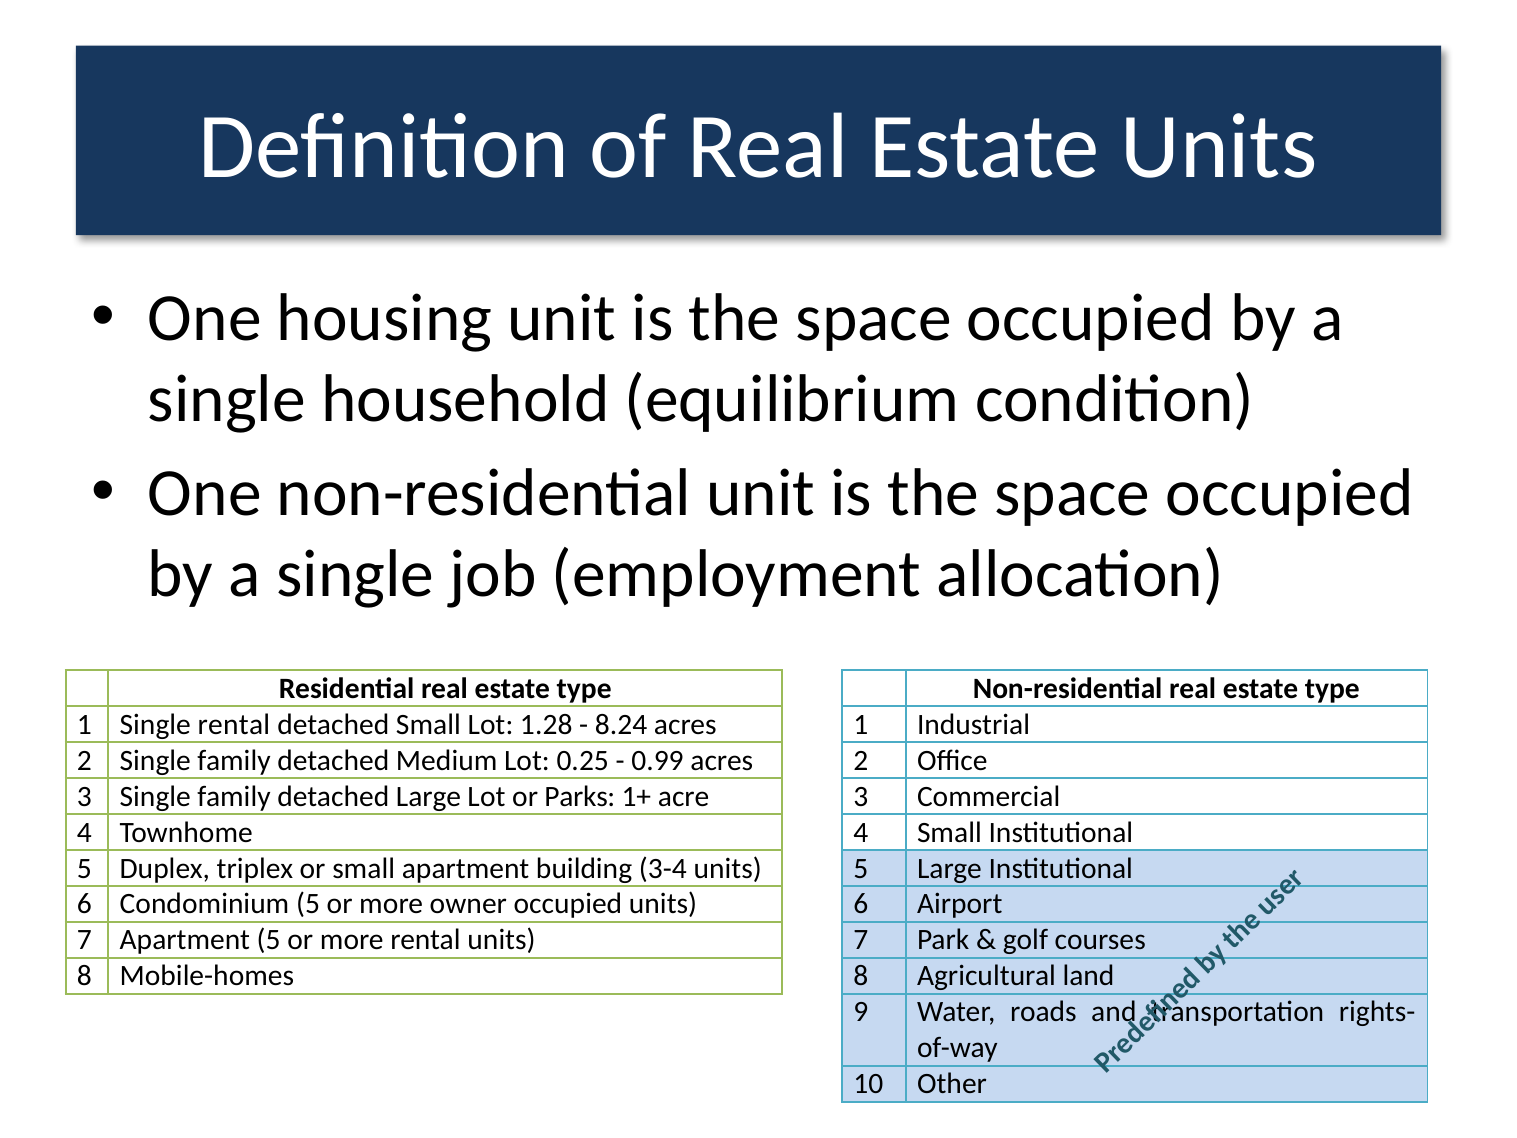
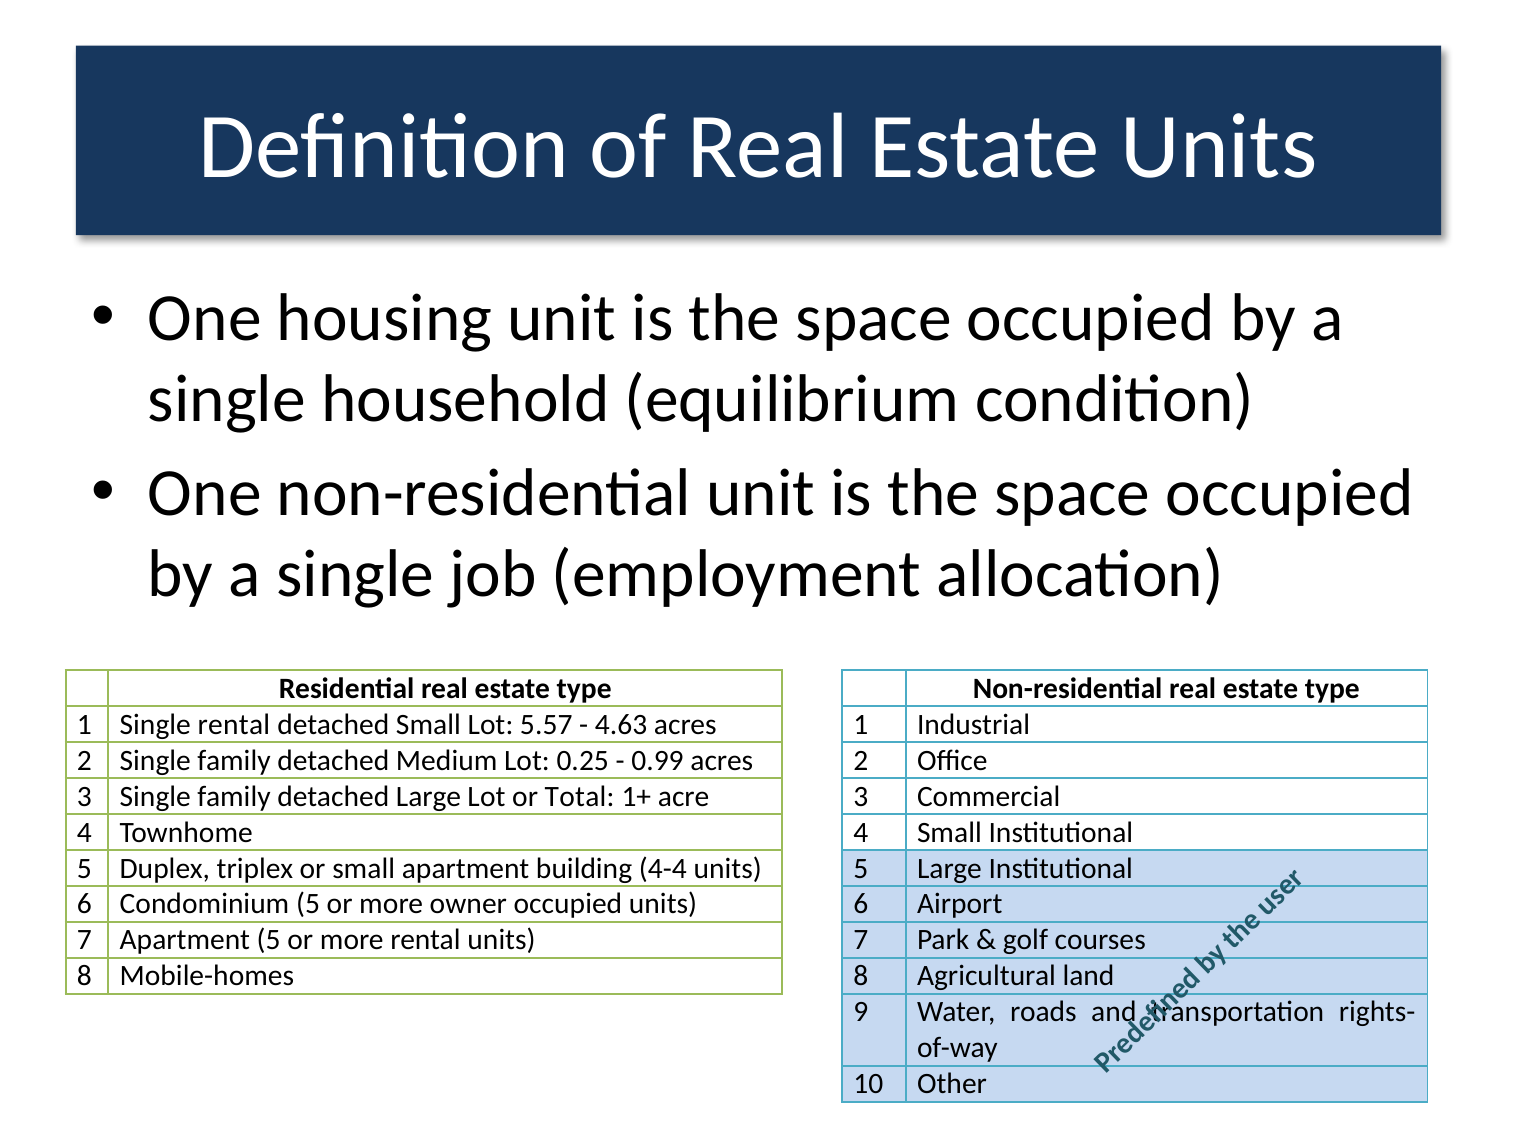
1.28: 1.28 -> 5.57
8.24: 8.24 -> 4.63
Parks: Parks -> Total
3-4: 3-4 -> 4-4
